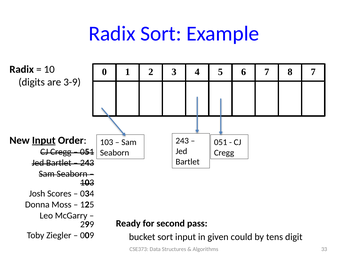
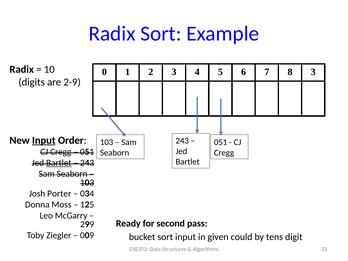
8 7: 7 -> 3
3-9: 3-9 -> 2-9
Bartlet at (59, 163) underline: none -> present
Scores: Scores -> Porter
